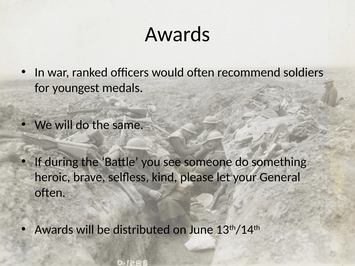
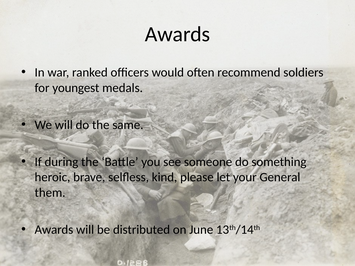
often at (50, 193): often -> them
